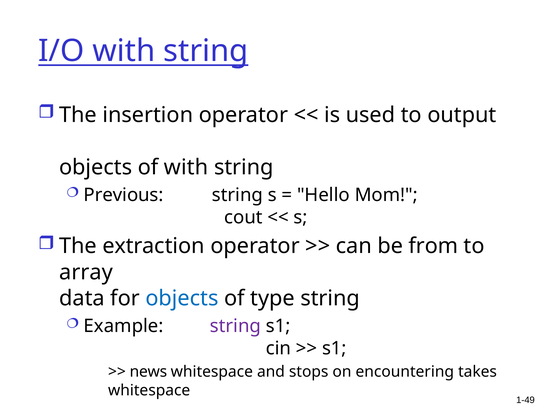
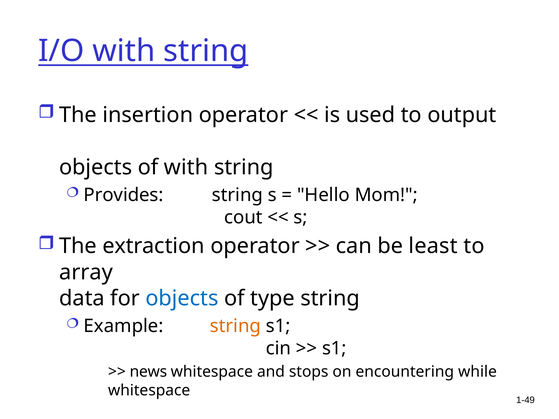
Previous: Previous -> Provides
from: from -> least
string at (236, 326) colour: purple -> orange
takes: takes -> while
